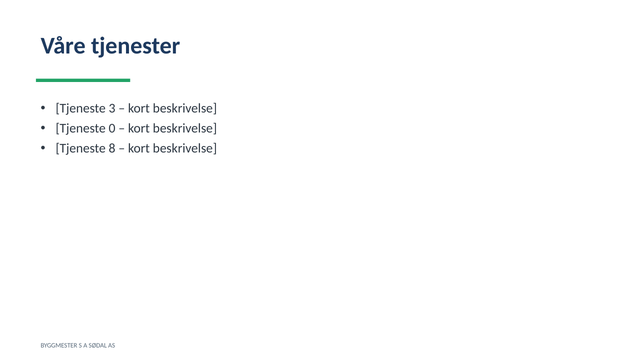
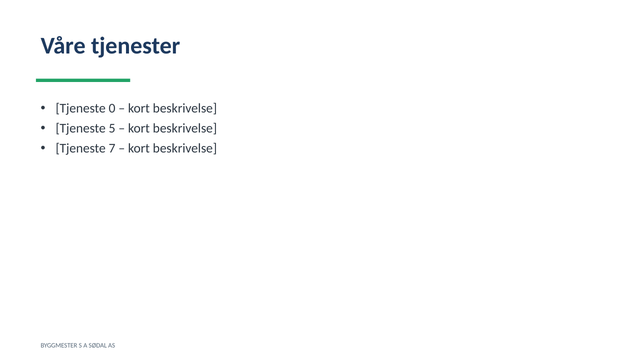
3: 3 -> 0
0: 0 -> 5
8: 8 -> 7
